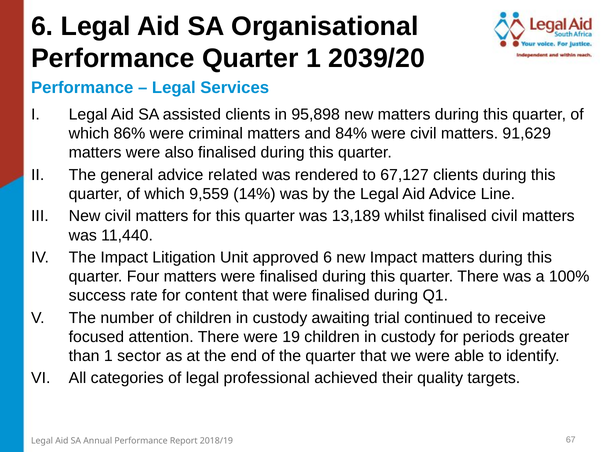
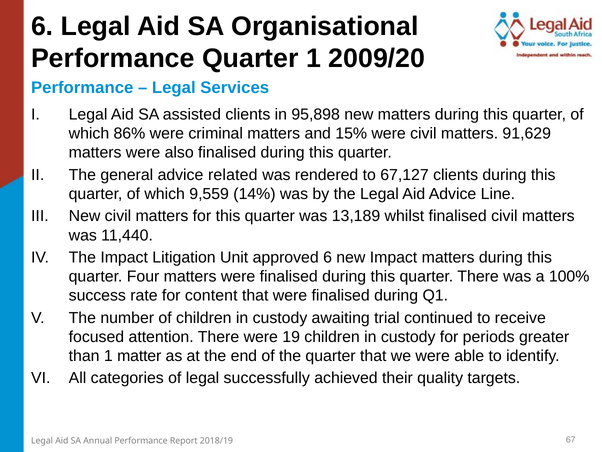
2039/20: 2039/20 -> 2009/20
84%: 84% -> 15%
sector: sector -> matter
professional: professional -> successfully
